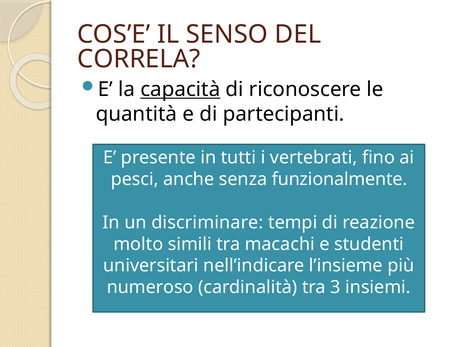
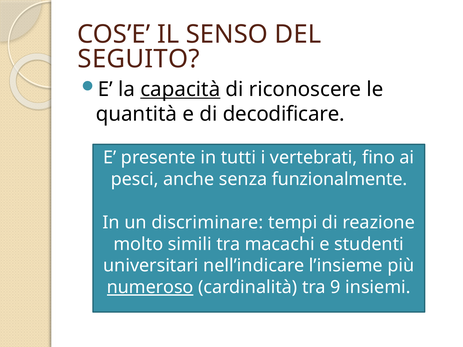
CORRELA: CORRELA -> SEGUITO
partecipanti: partecipanti -> decodificare
numeroso underline: none -> present
3: 3 -> 9
